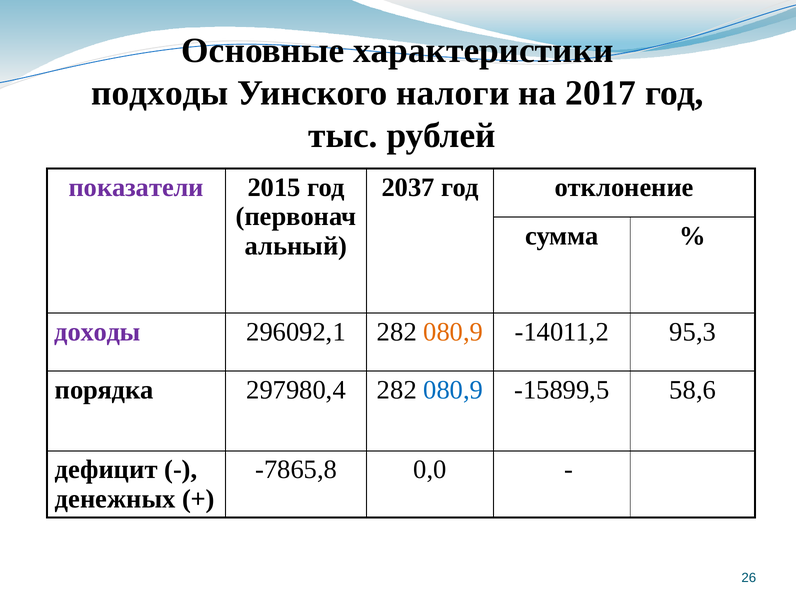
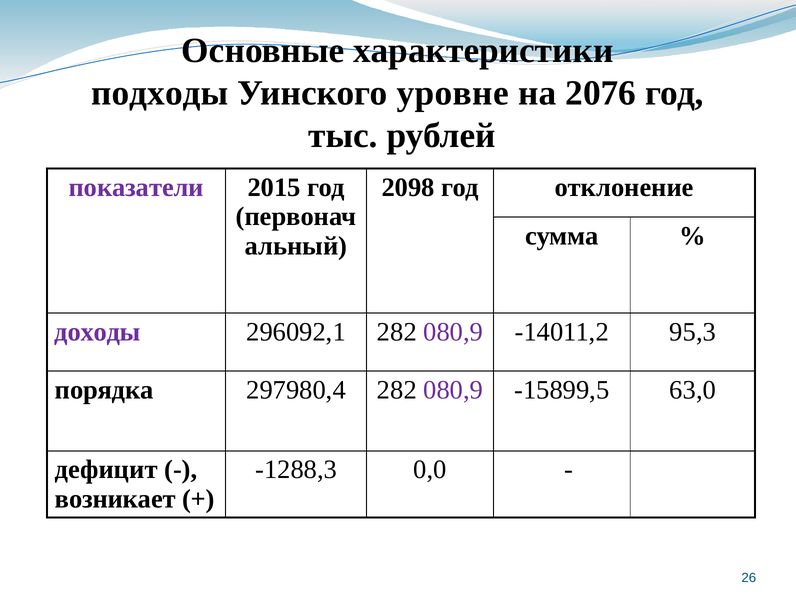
налоги: налоги -> уровне
2017: 2017 -> 2076
2037: 2037 -> 2098
080,9 at (453, 332) colour: orange -> purple
080,9 at (453, 390) colour: blue -> purple
58,6: 58,6 -> 63,0
-7865,8: -7865,8 -> -1288,3
денежных: денежных -> возникает
